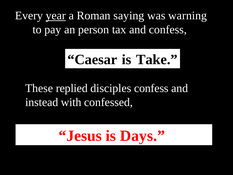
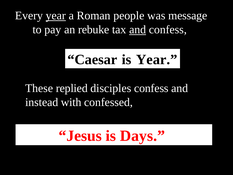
saying: saying -> people
warning: warning -> message
person: person -> rebuke
and at (138, 30) underline: none -> present
is Take: Take -> Year
